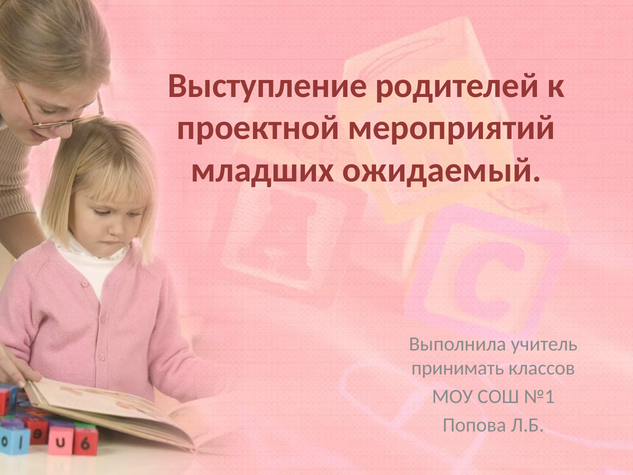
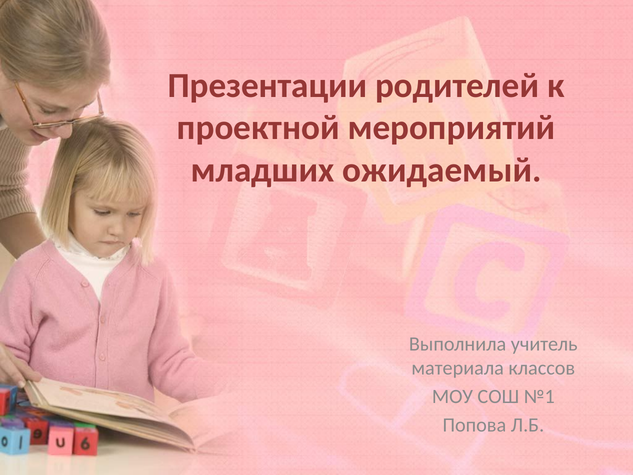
Выступление: Выступление -> Презентации
принимать: принимать -> материала
